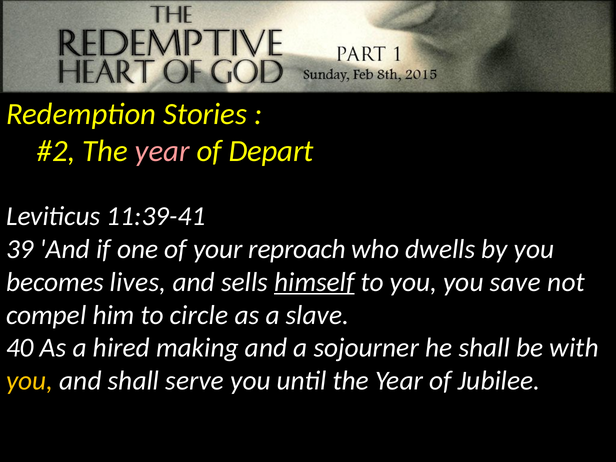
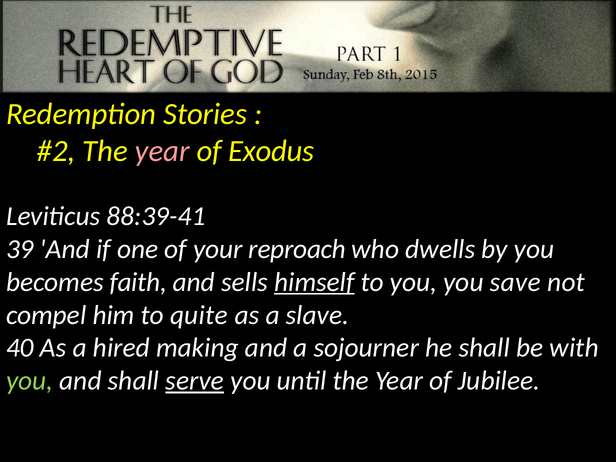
Depart: Depart -> Exodus
11:39-41: 11:39-41 -> 88:39-41
lives: lives -> faith
circle: circle -> quite
you at (30, 381) colour: yellow -> light green
serve underline: none -> present
